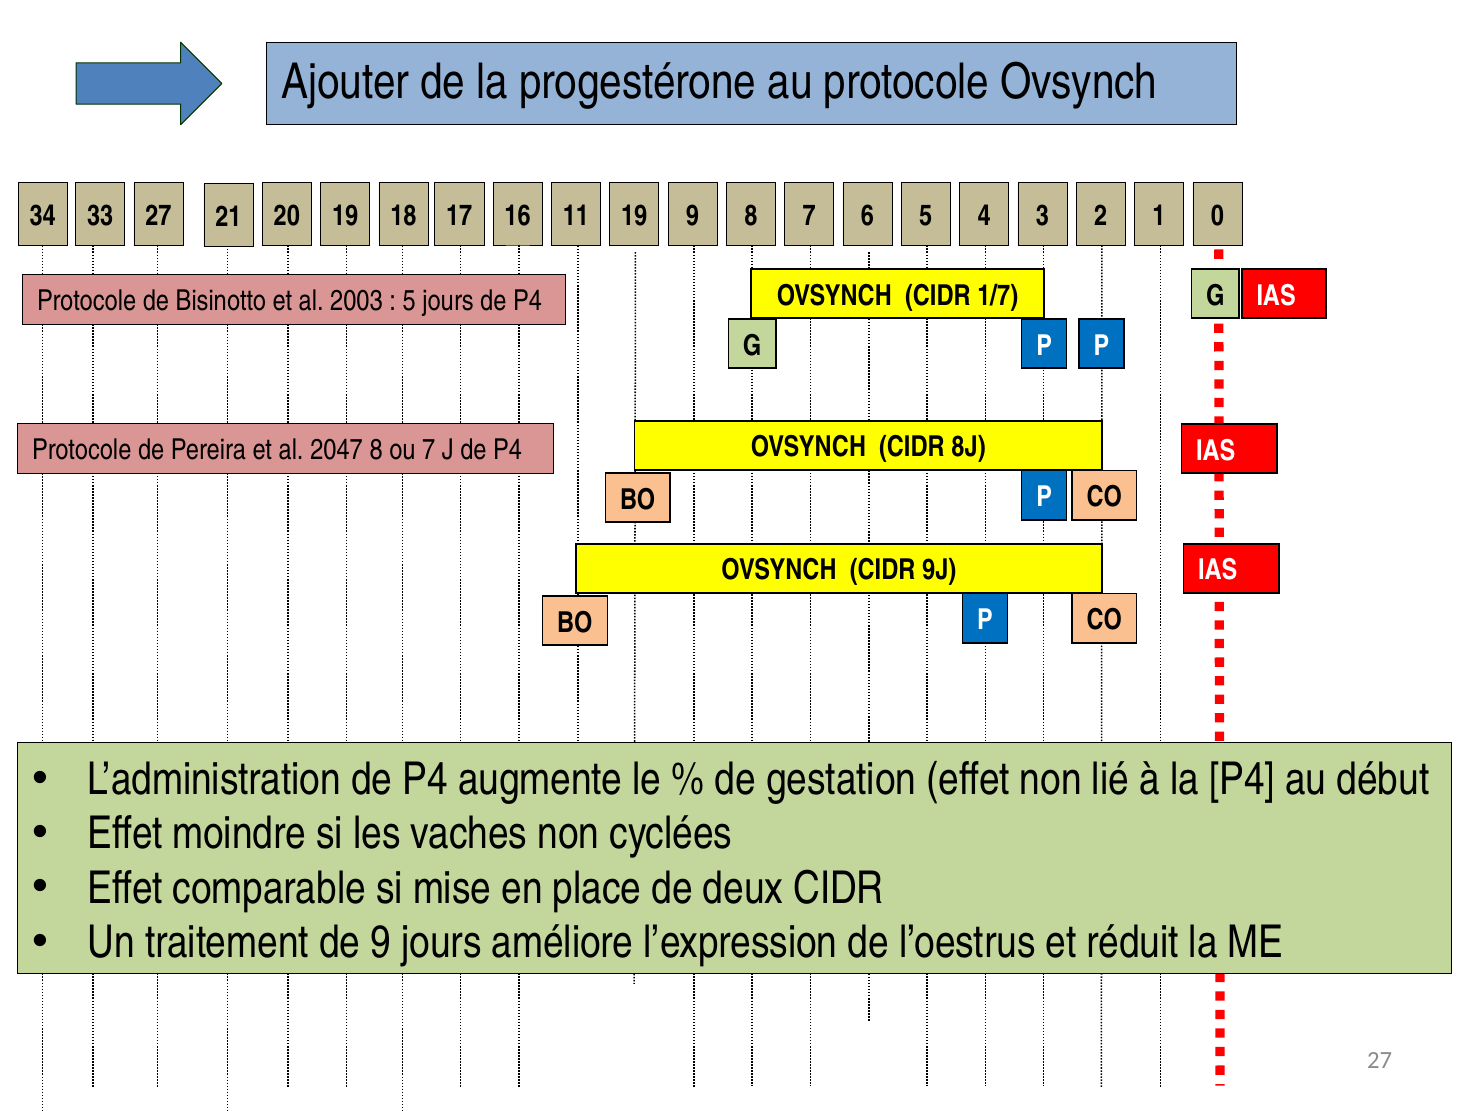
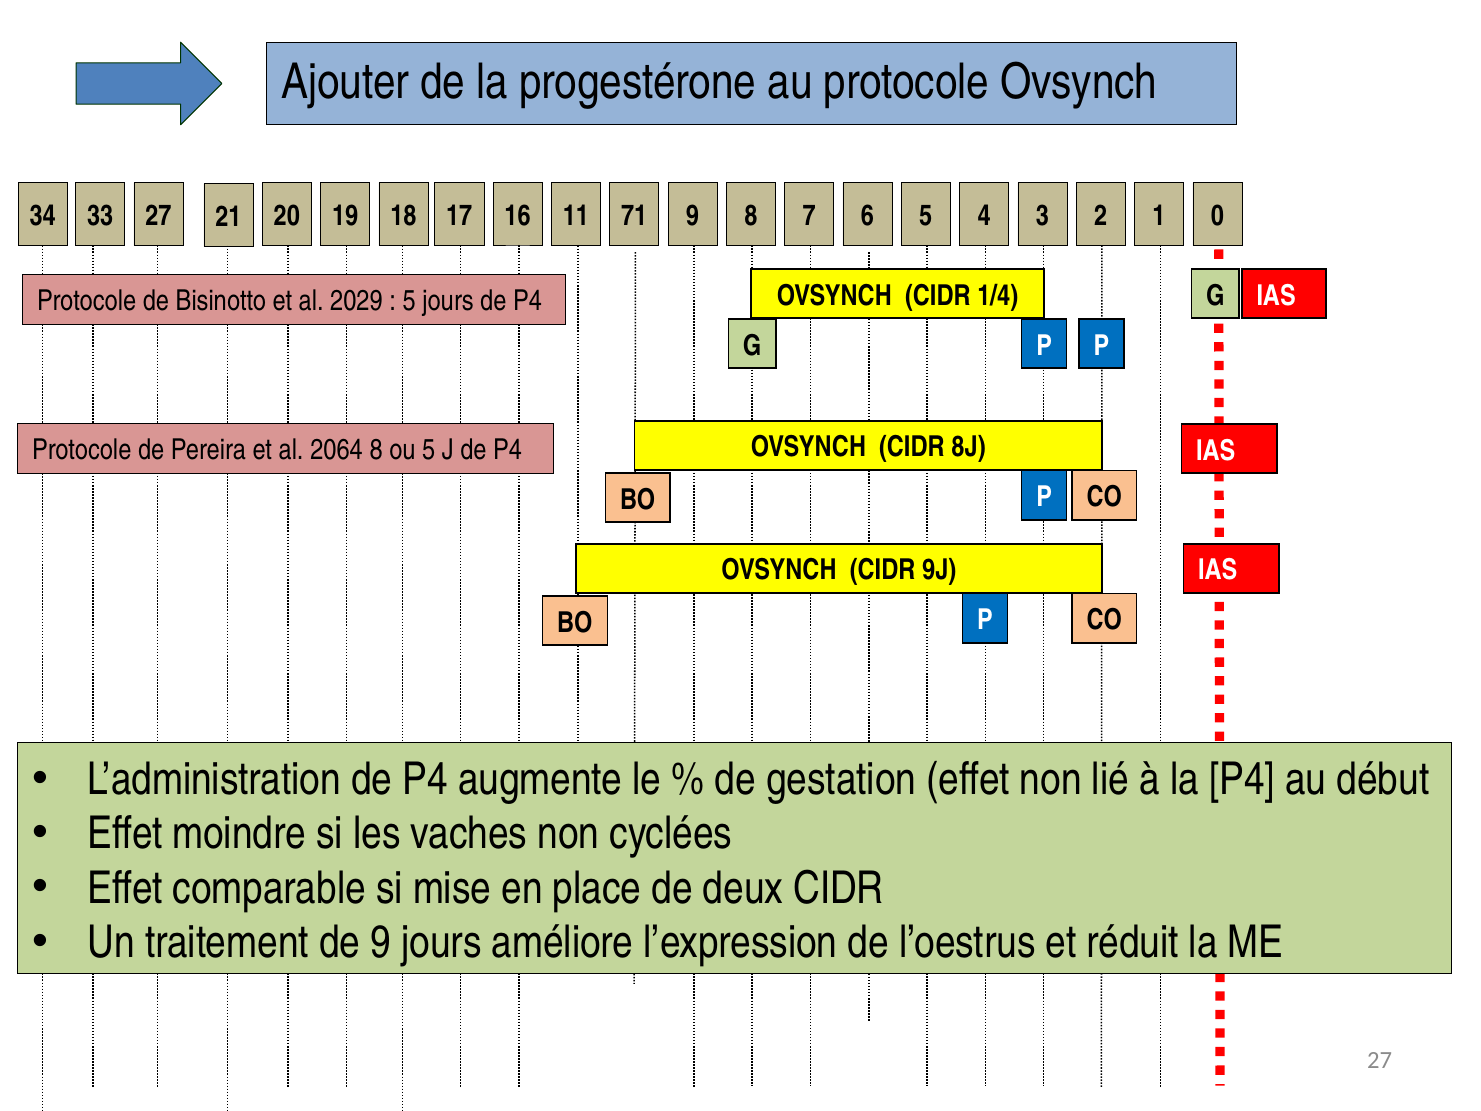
19 19: 19 -> 71
1/7: 1/7 -> 1/4
2003: 2003 -> 2029
2047: 2047 -> 2064
ou 7: 7 -> 5
